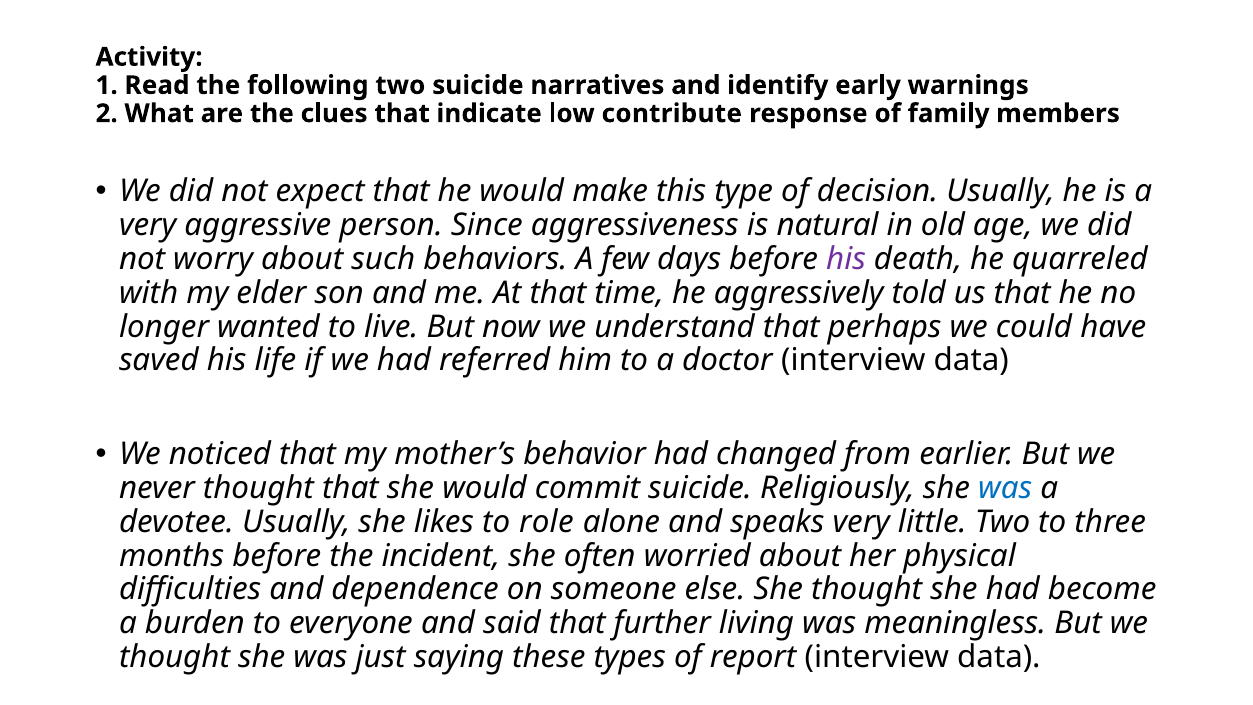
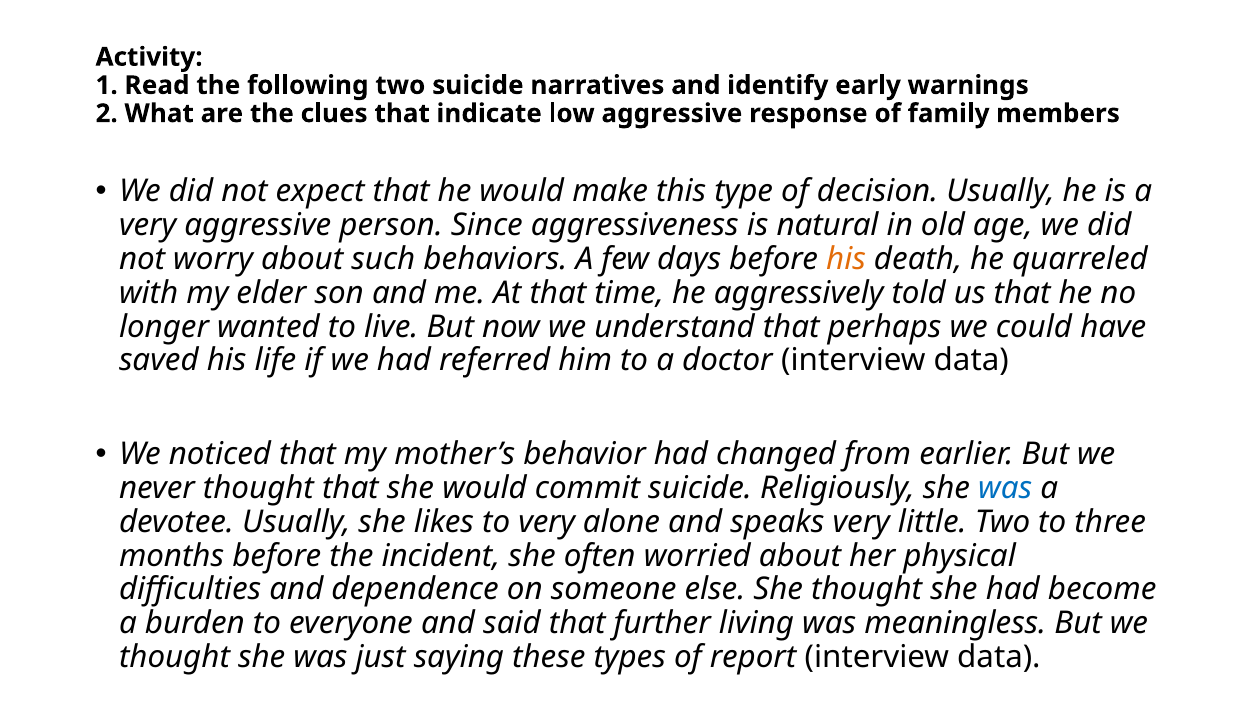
low contribute: contribute -> aggressive
his at (846, 259) colour: purple -> orange
to role: role -> very
